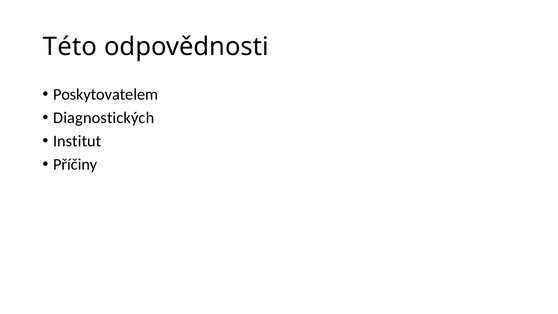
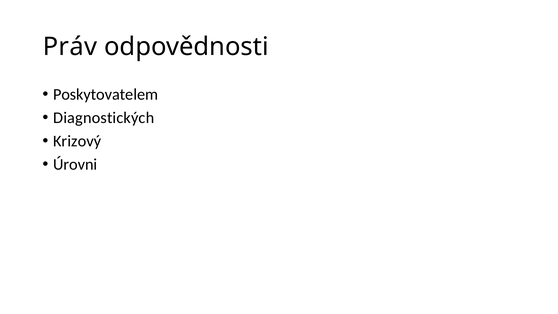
Této: Této -> Práv
Institut: Institut -> Krizový
Příčiny: Příčiny -> Úrovni
